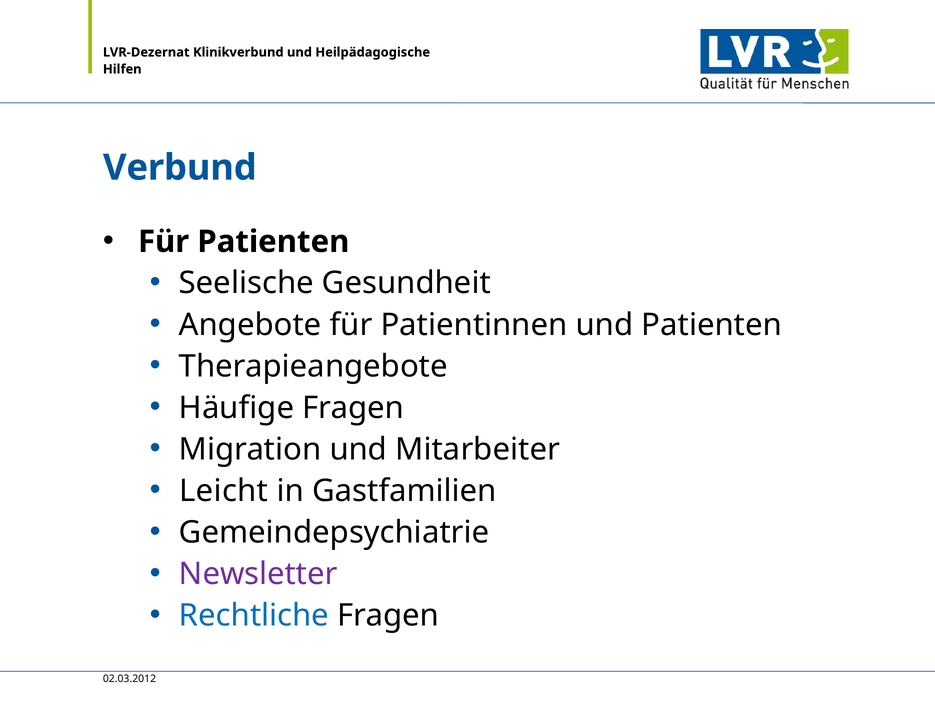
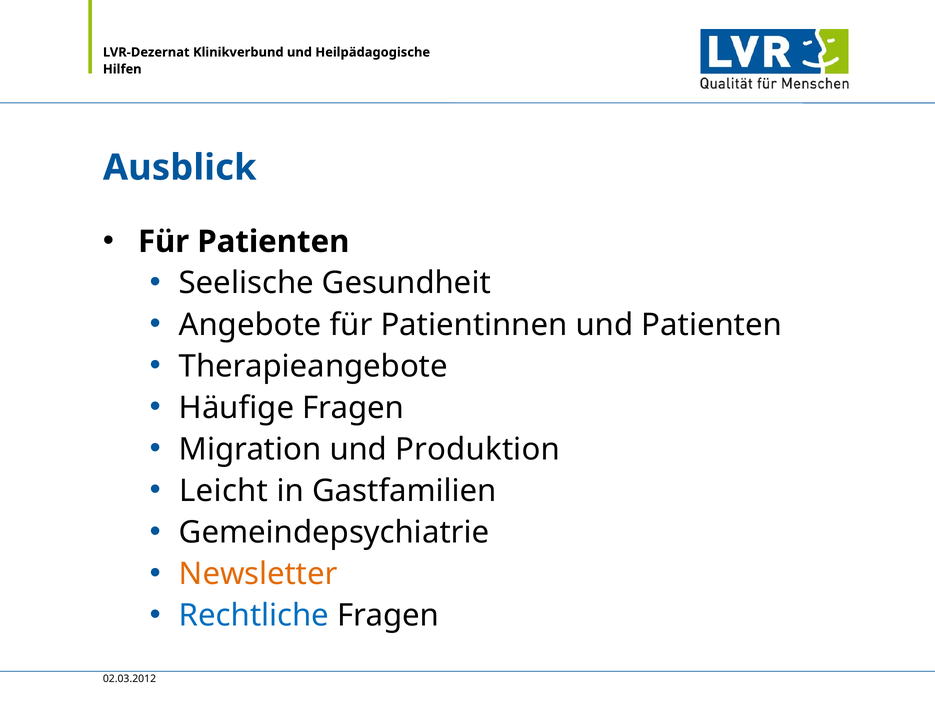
Verbund: Verbund -> Ausblick
Mitarbeiter: Mitarbeiter -> Produktion
Newsletter colour: purple -> orange
